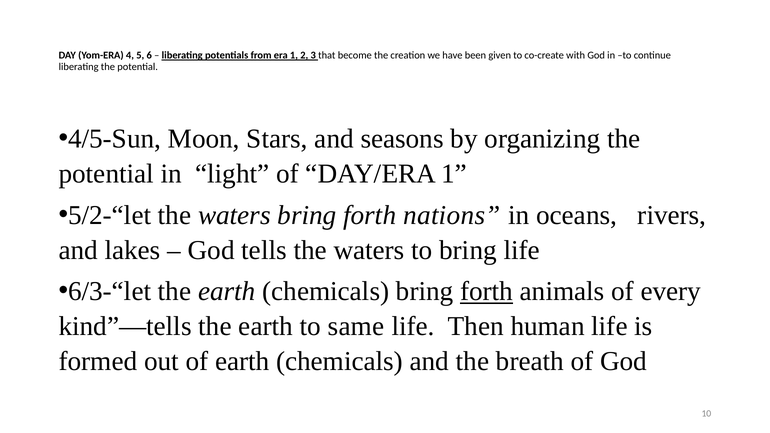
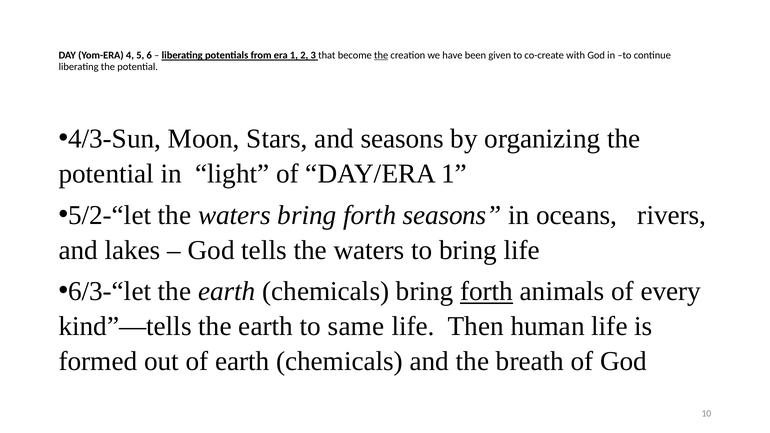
the at (381, 55) underline: none -> present
4/5-Sun: 4/5-Sun -> 4/3-Sun
forth nations: nations -> seasons
